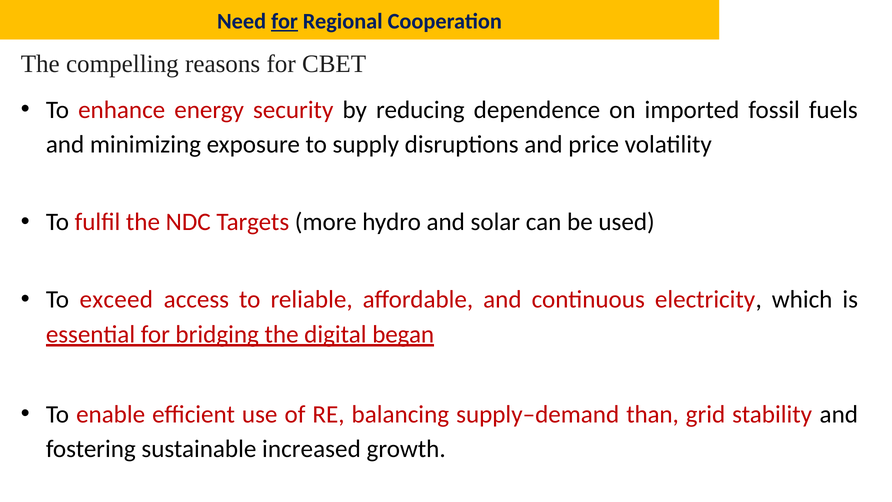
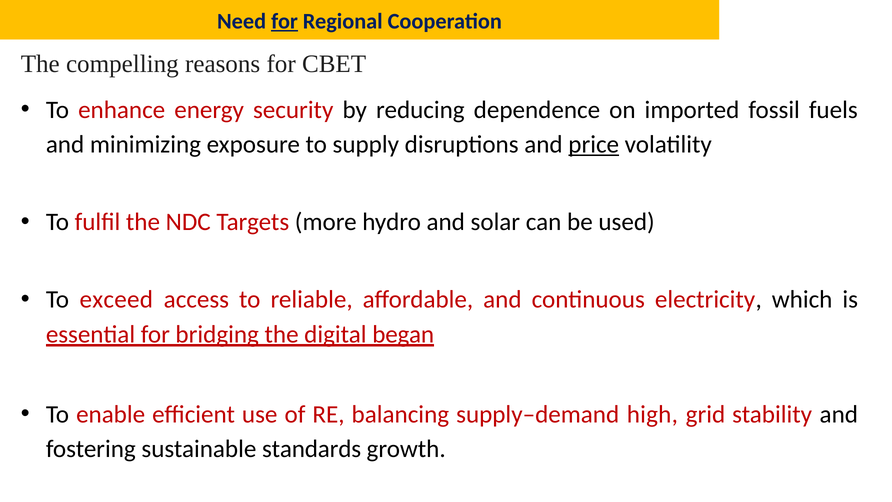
price underline: none -> present
than: than -> high
increased: increased -> standards
